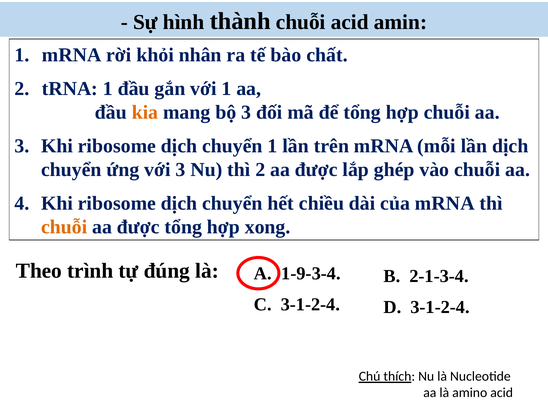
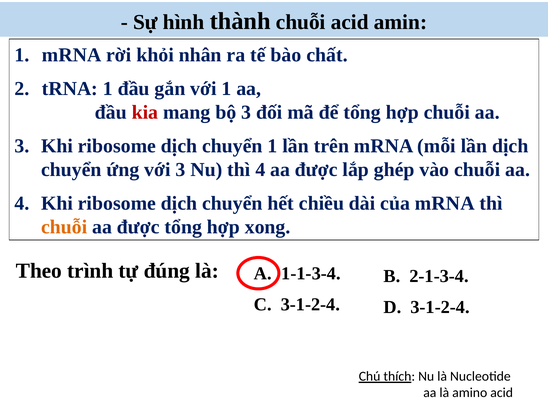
kia colour: orange -> red
thì 2: 2 -> 4
1-9-3-4: 1-9-3-4 -> 1-1-3-4
